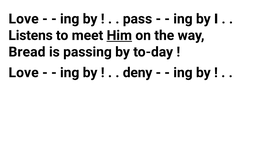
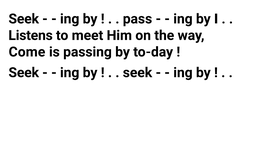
Love at (24, 19): Love -> Seek
Him underline: present -> none
Bread: Bread -> Come
Love at (24, 73): Love -> Seek
deny at (138, 73): deny -> seek
